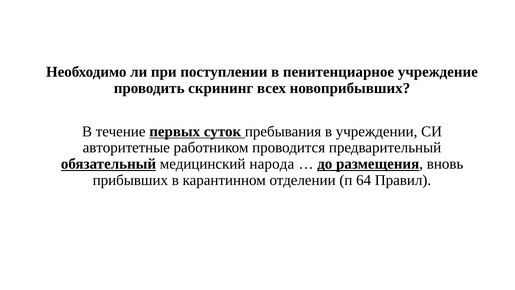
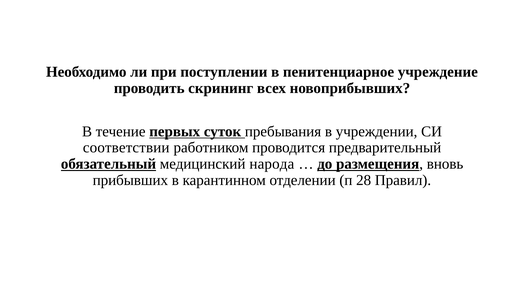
авторитетные: авторитетные -> соответствии
64: 64 -> 28
